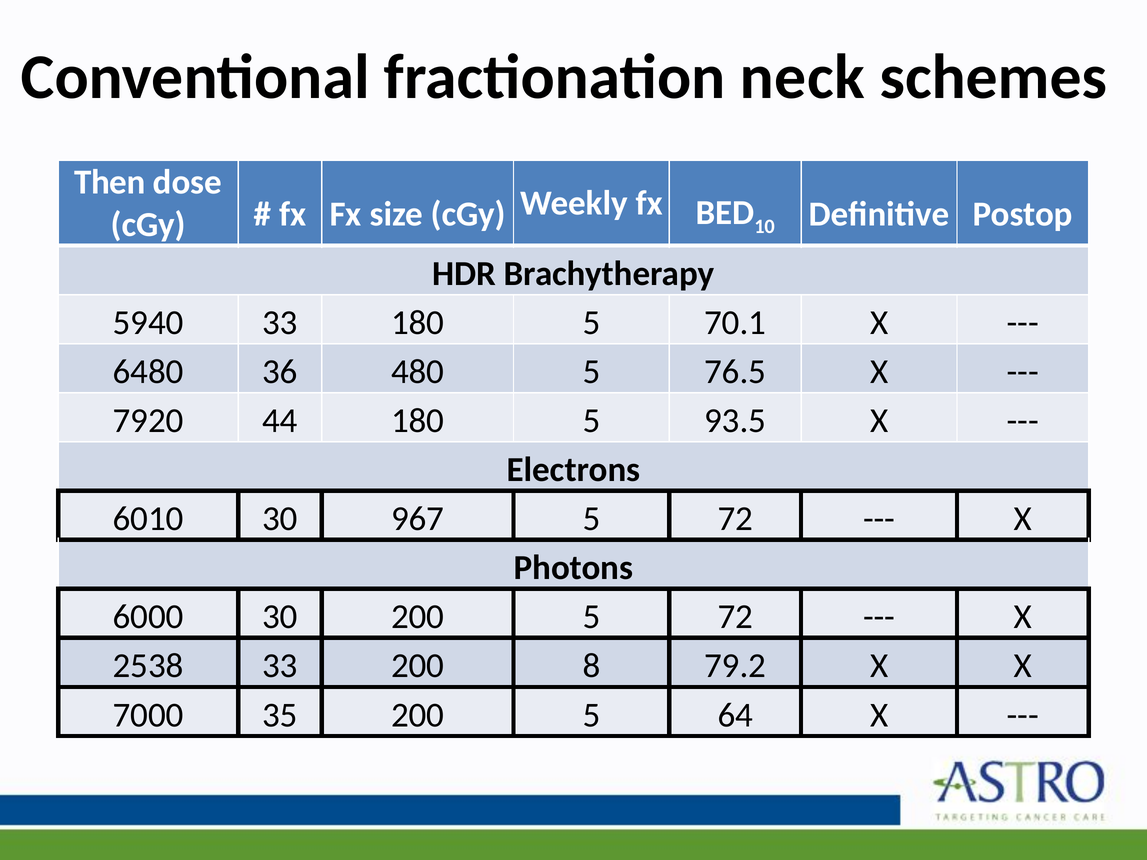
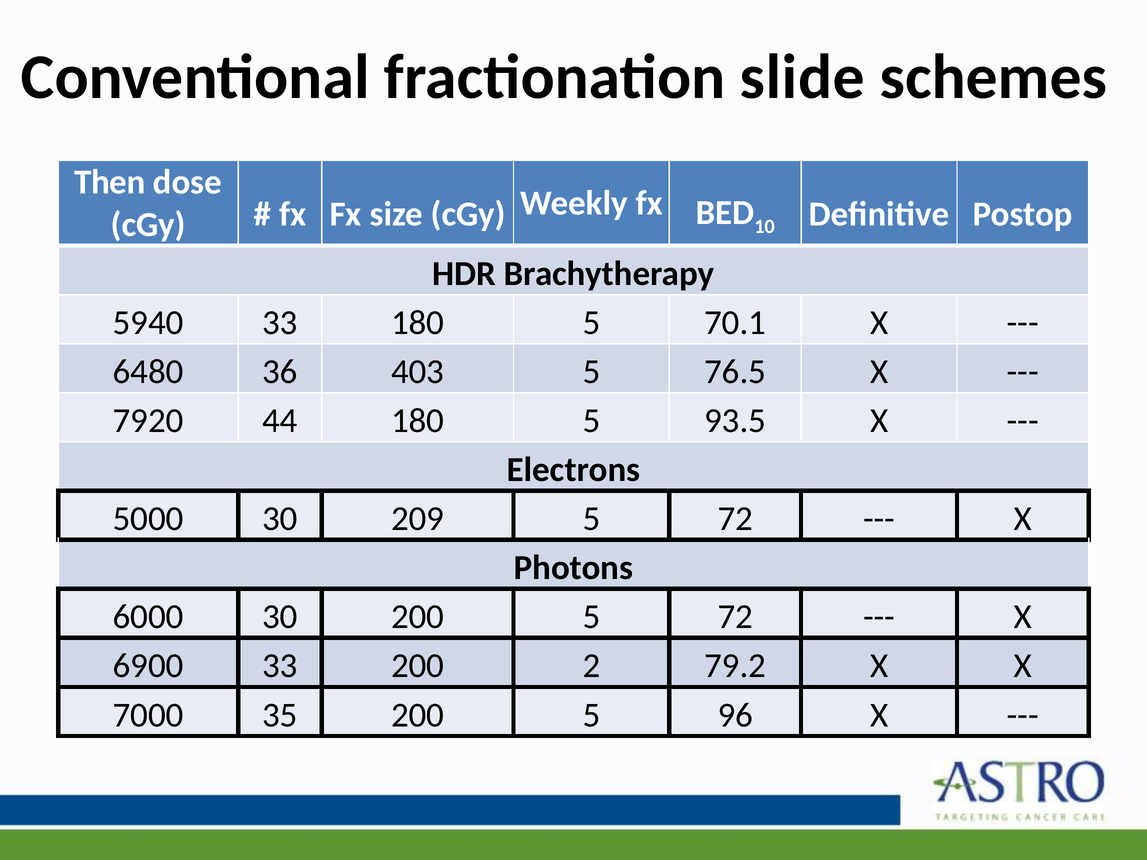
neck: neck -> slide
480: 480 -> 403
6010: 6010 -> 5000
967: 967 -> 209
2538: 2538 -> 6900
8: 8 -> 2
64: 64 -> 96
